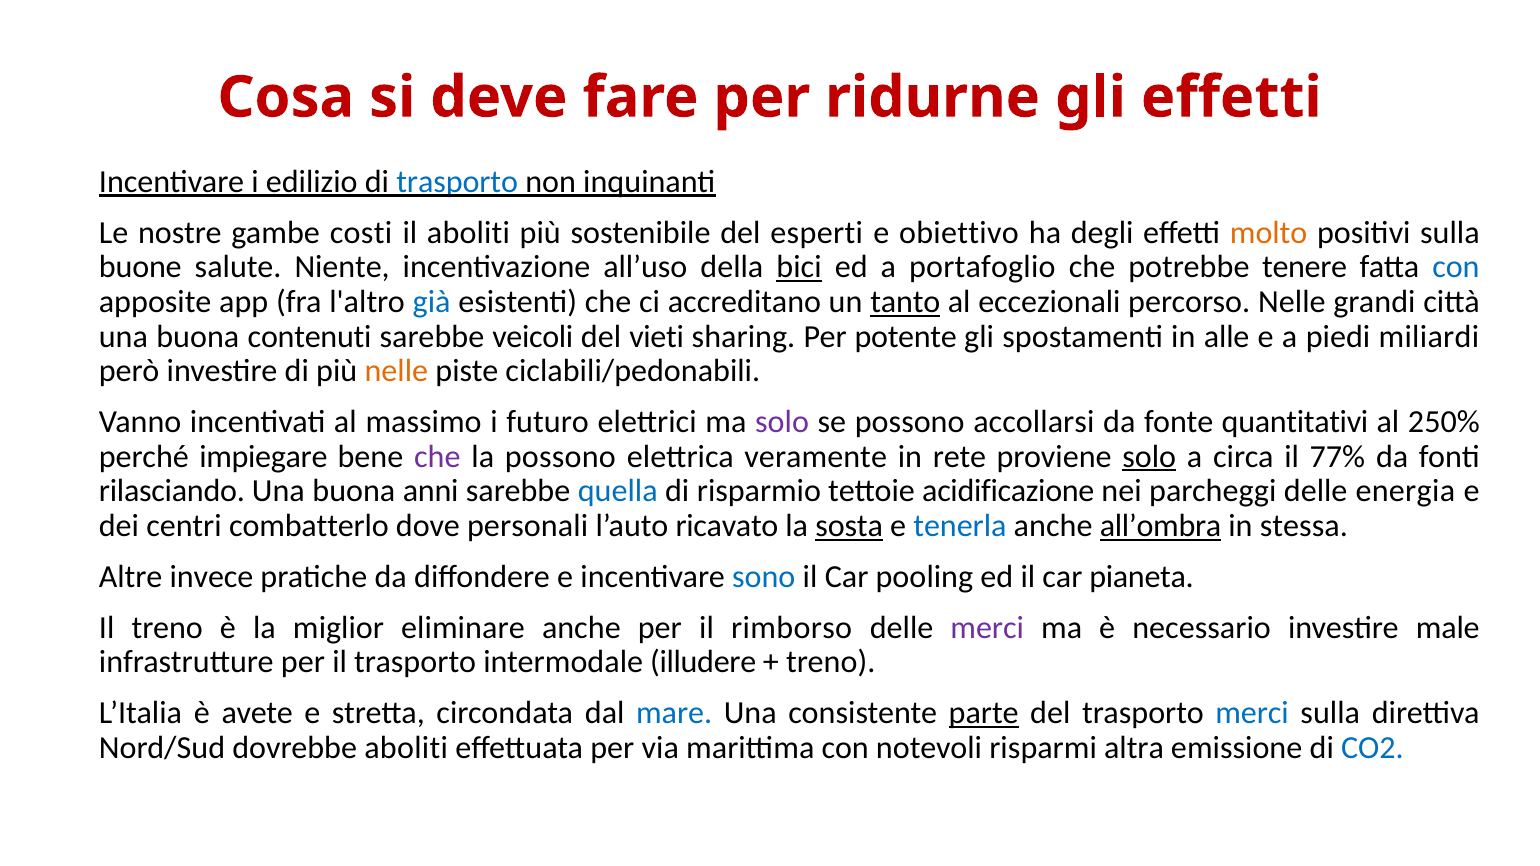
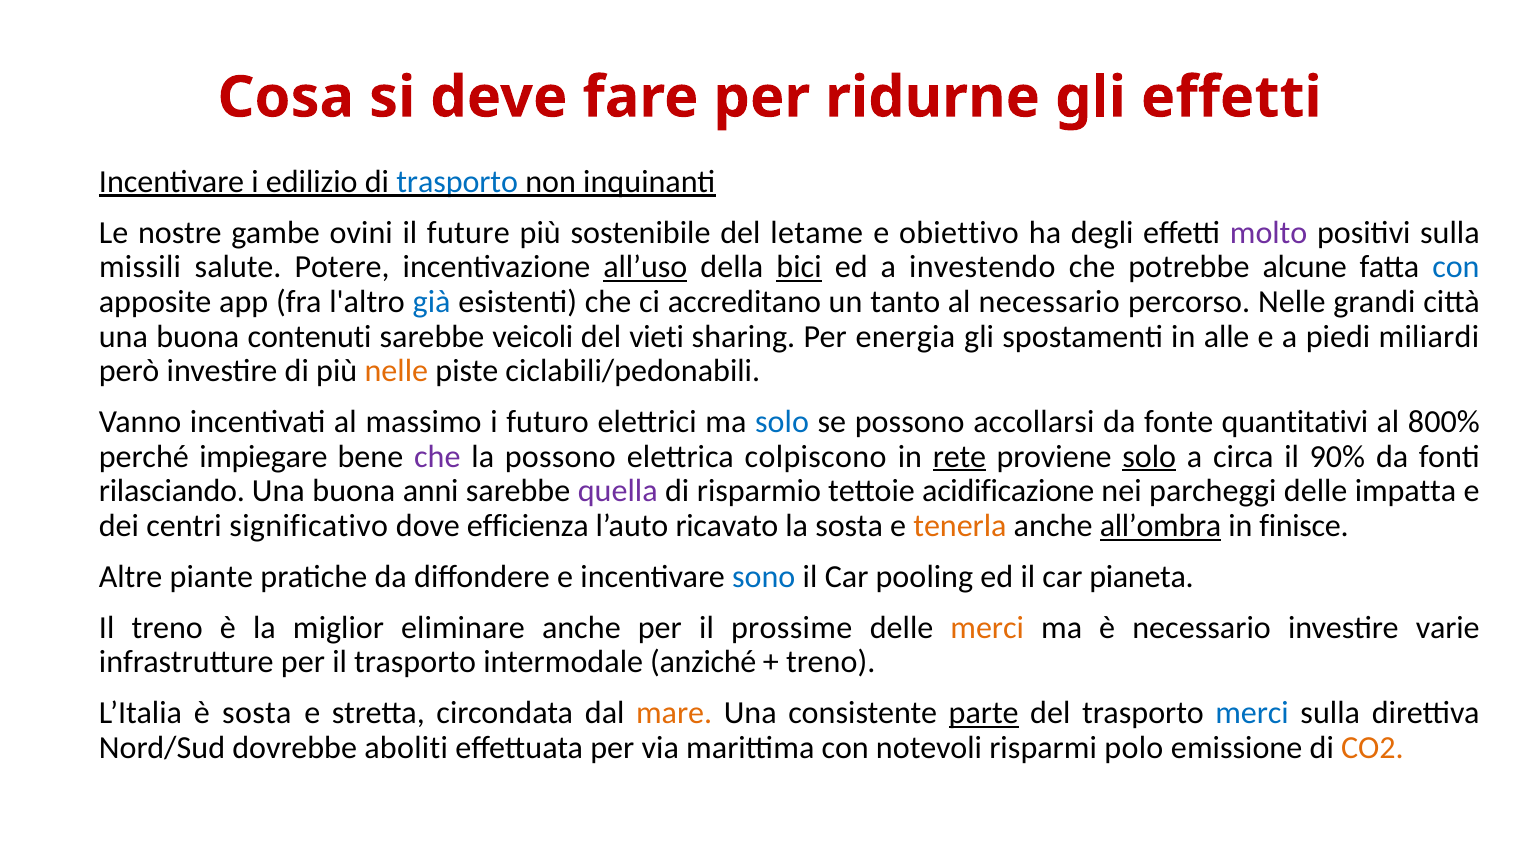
costi: costi -> ovini
il aboliti: aboliti -> future
esperti: esperti -> letame
molto colour: orange -> purple
buone: buone -> missili
Niente: Niente -> Potere
all’uso underline: none -> present
portafoglio: portafoglio -> investendo
tenere: tenere -> alcune
tanto underline: present -> none
al eccezionali: eccezionali -> necessario
potente: potente -> energia
solo at (782, 422) colour: purple -> blue
250%: 250% -> 800%
veramente: veramente -> colpiscono
rete underline: none -> present
77%: 77% -> 90%
quella colour: blue -> purple
energia: energia -> impatta
combatterlo: combatterlo -> significativo
personali: personali -> efficienza
sosta at (849, 526) underline: present -> none
tenerla colour: blue -> orange
stessa: stessa -> finisce
invece: invece -> piante
rimborso: rimborso -> prossime
merci at (987, 628) colour: purple -> orange
male: male -> varie
illudere: illudere -> anziché
è avete: avete -> sosta
mare colour: blue -> orange
altra: altra -> polo
CO2 colour: blue -> orange
